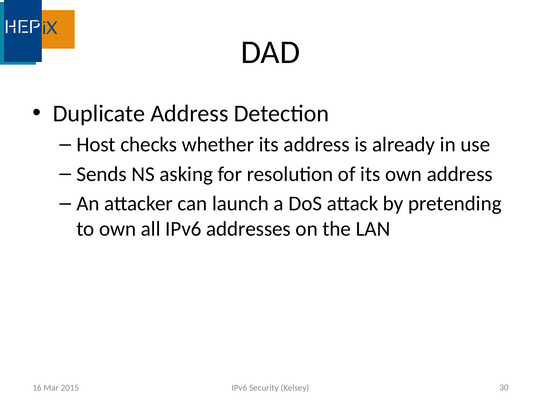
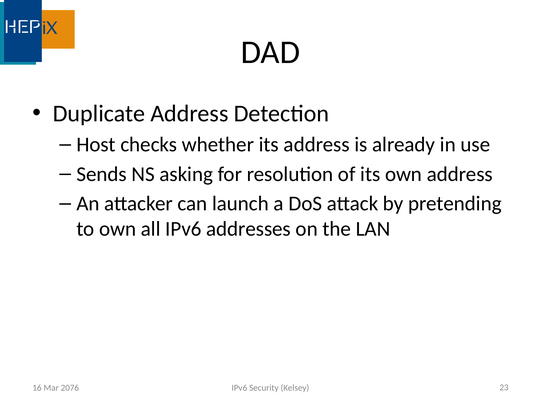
2015: 2015 -> 2076
30: 30 -> 23
